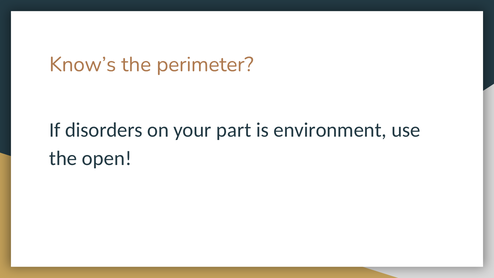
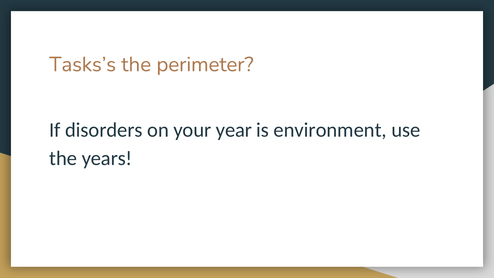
Know’s: Know’s -> Tasks’s
part: part -> year
open: open -> years
